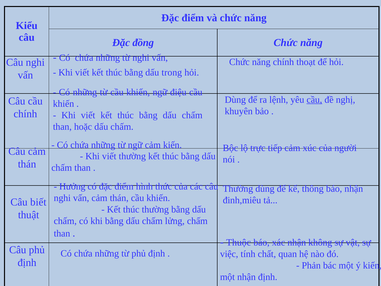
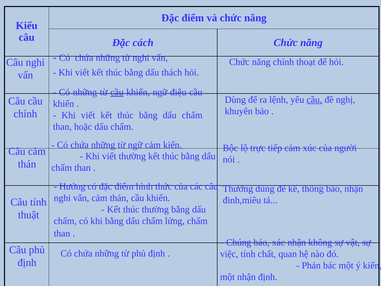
đồng: đồng -> cách
trong: trong -> thách
cầu at (117, 92) underline: none -> present
Câu biết: biết -> tính
Thuộc: Thuộc -> Chúng
